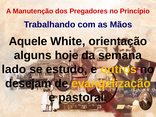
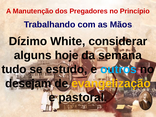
Aquele: Aquele -> Dízimo
orientação: orientação -> considerar
lado: lado -> tudo
outros colour: yellow -> light blue
